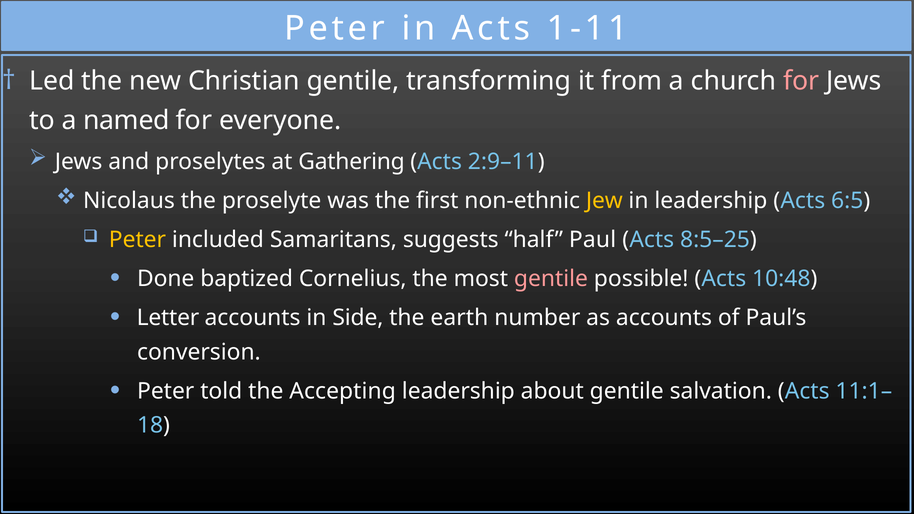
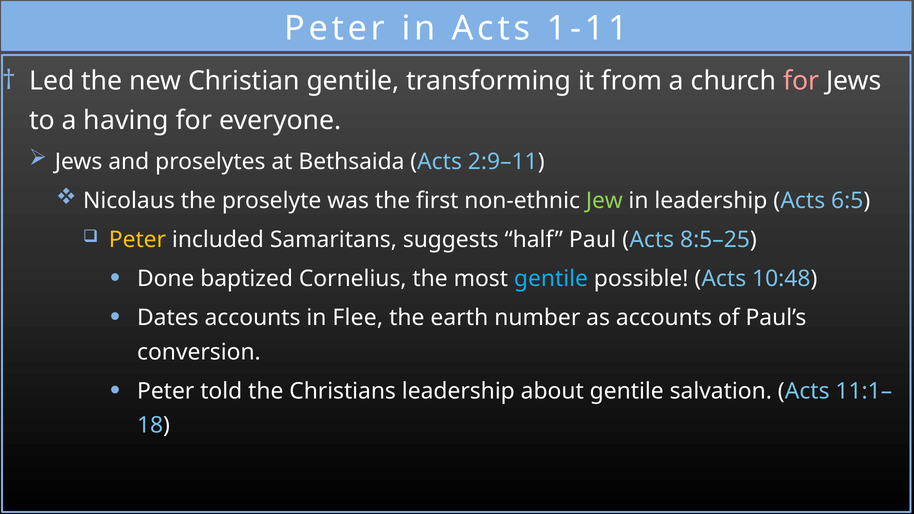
named: named -> having
Gathering: Gathering -> Bethsaida
Jew colour: yellow -> light green
gentile at (551, 279) colour: pink -> light blue
Letter: Letter -> Dates
Side: Side -> Flee
Accepting: Accepting -> Christians
